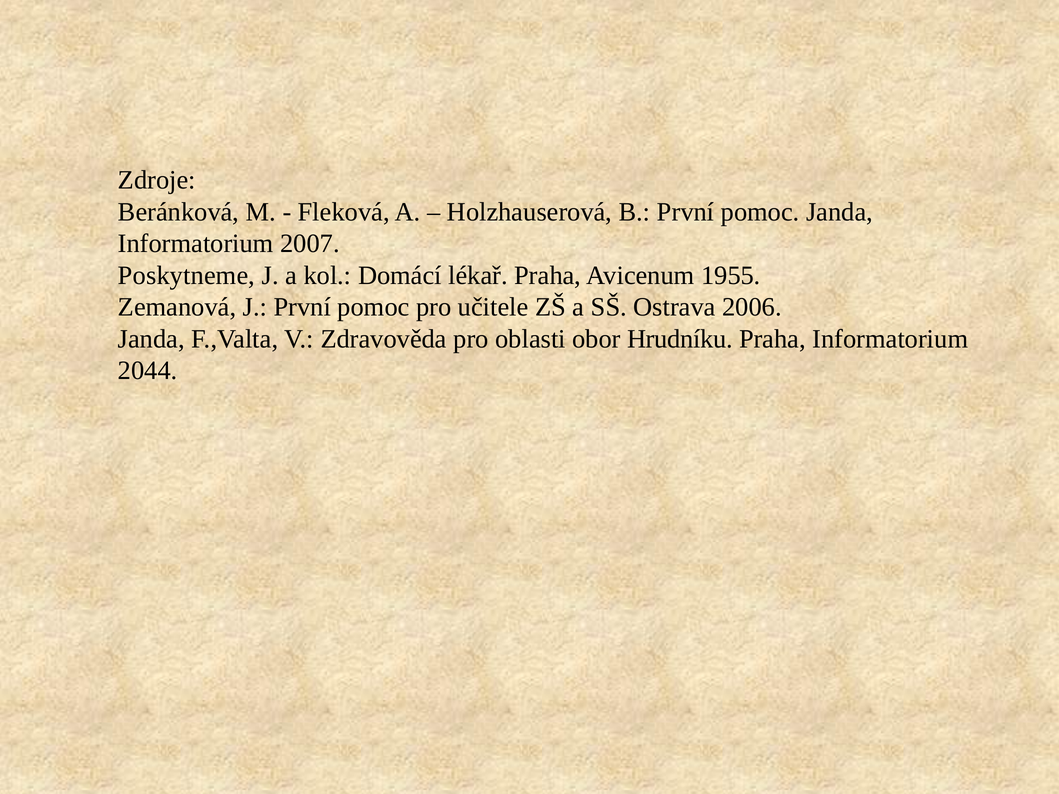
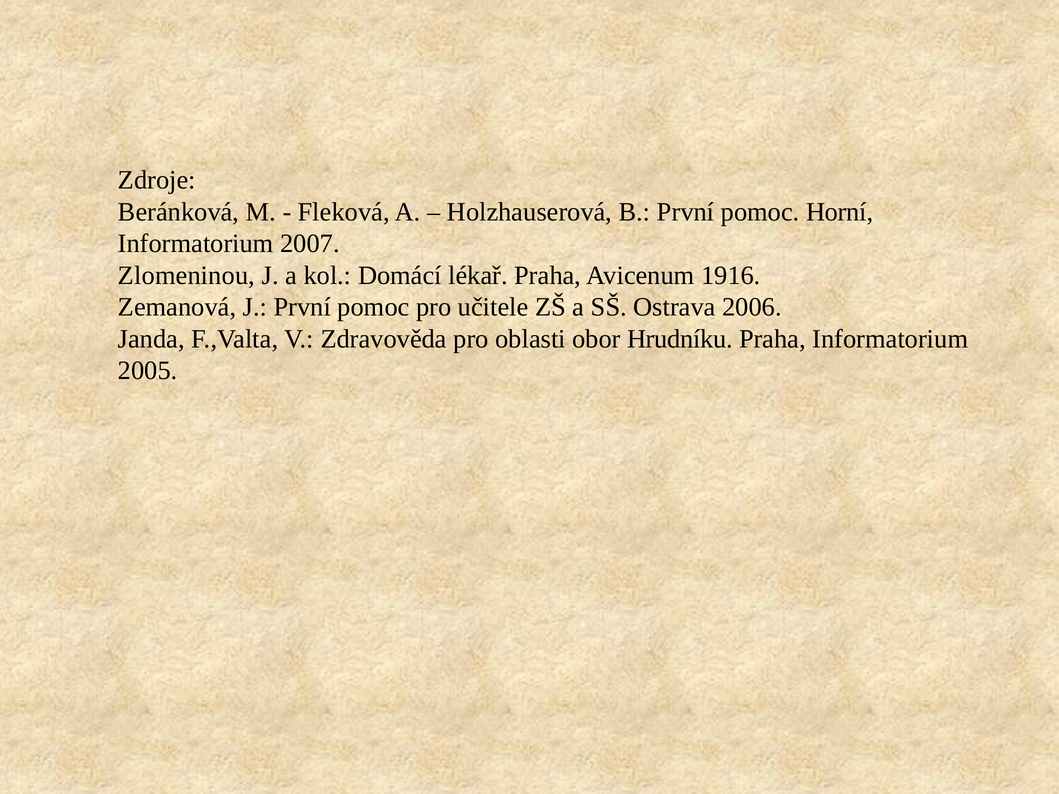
pomoc Janda: Janda -> Horní
Poskytneme: Poskytneme -> Zlomeninou
1955: 1955 -> 1916
2044: 2044 -> 2005
